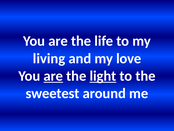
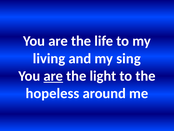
love: love -> sing
light underline: present -> none
sweetest: sweetest -> hopeless
